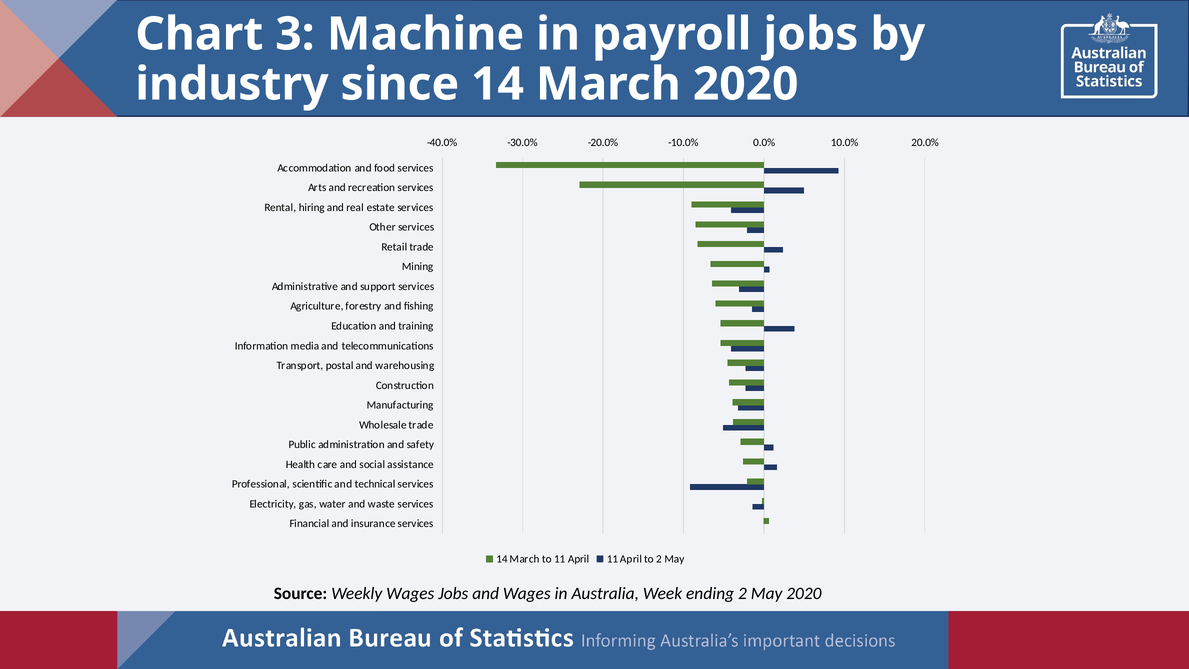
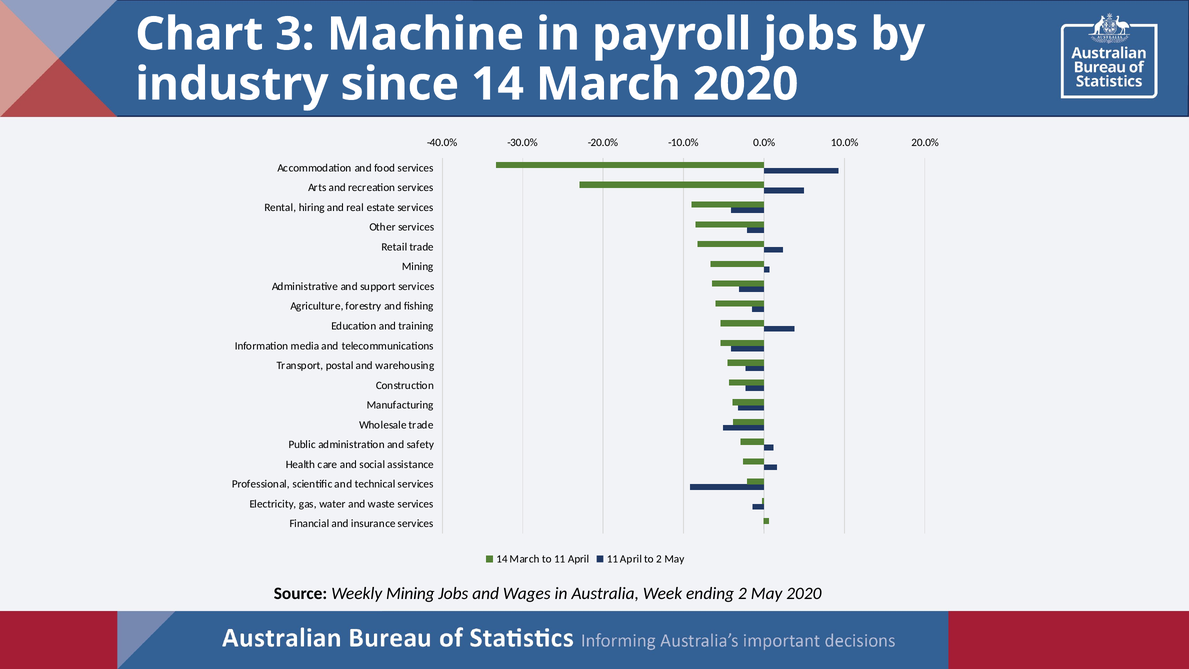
Weekly Wages: Wages -> Mining
